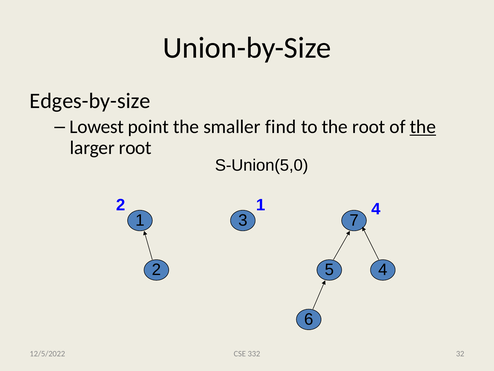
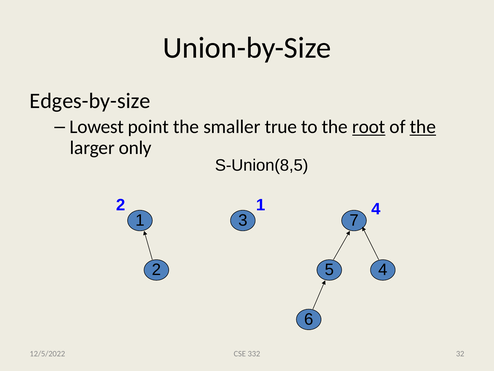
find: find -> true
root at (369, 127) underline: none -> present
larger root: root -> only
S-Union(5,0: S-Union(5,0 -> S-Union(8,5
